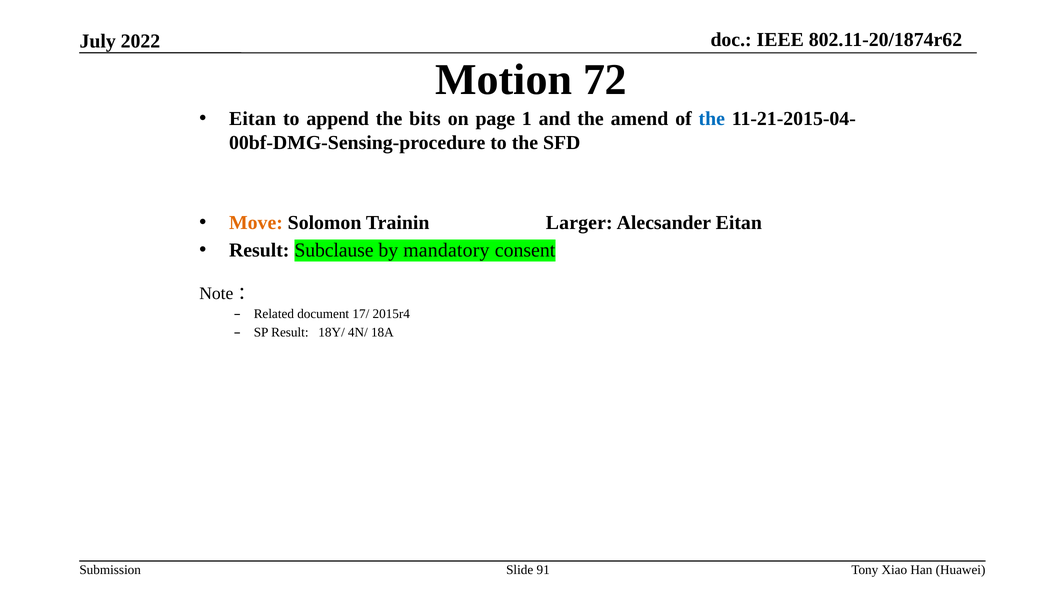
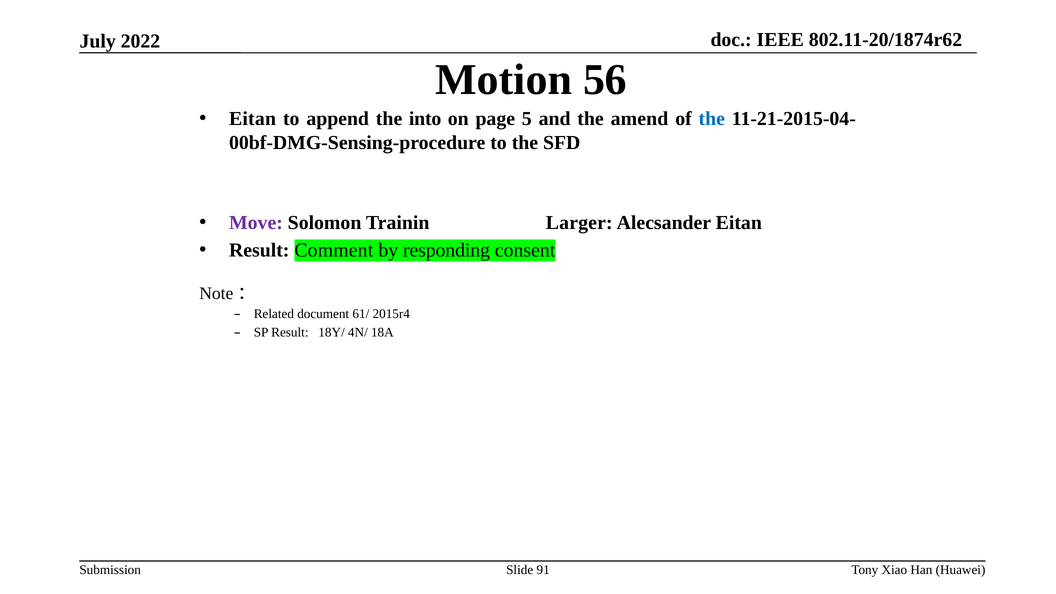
72: 72 -> 56
bits: bits -> into
1: 1 -> 5
Move colour: orange -> purple
Subclause: Subclause -> Comment
mandatory: mandatory -> responding
17/: 17/ -> 61/
